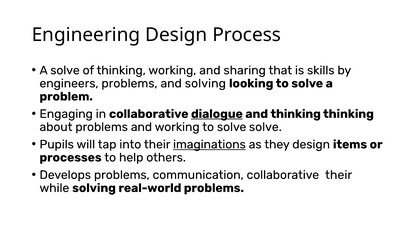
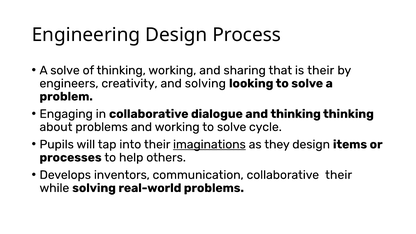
is skills: skills -> their
engineers problems: problems -> creativity
dialogue underline: present -> none
solve solve: solve -> cycle
Develops problems: problems -> inventors
